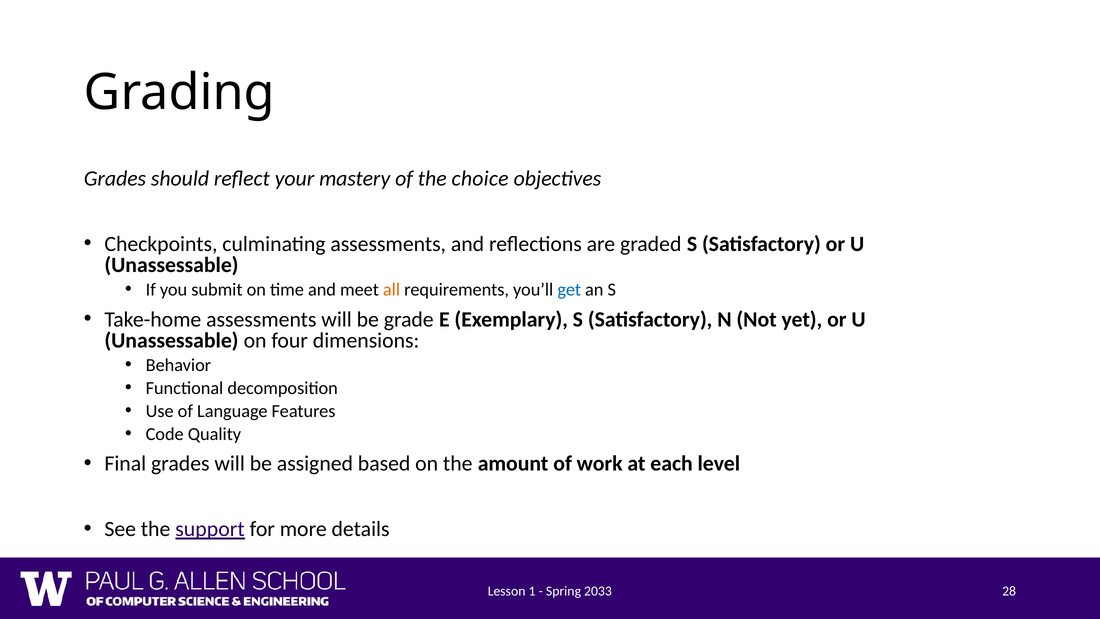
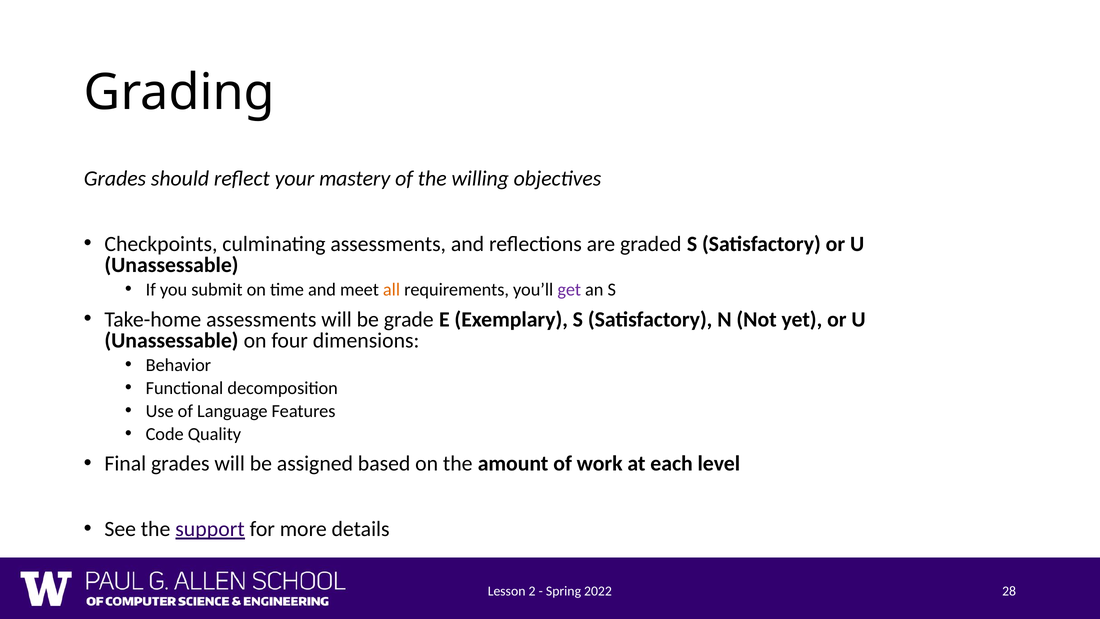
choice: choice -> willing
get colour: blue -> purple
1: 1 -> 2
2033: 2033 -> 2022
